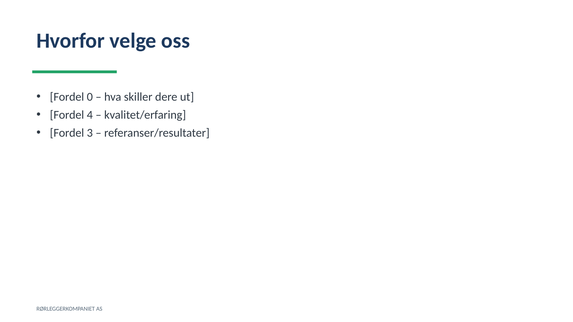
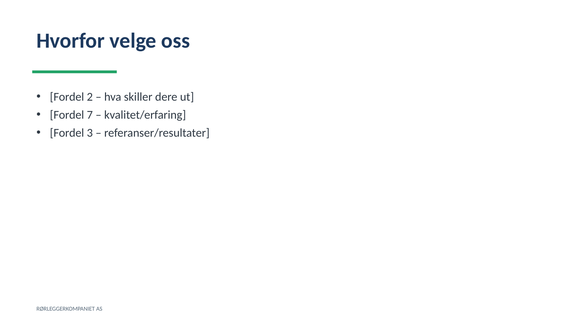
0: 0 -> 2
4: 4 -> 7
